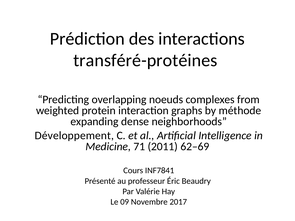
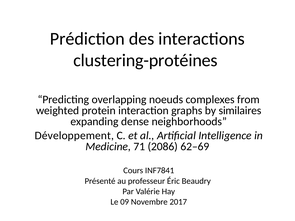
transféré-protéines: transféré-protéines -> clustering-protéines
méthode: méthode -> similaires
2011: 2011 -> 2086
